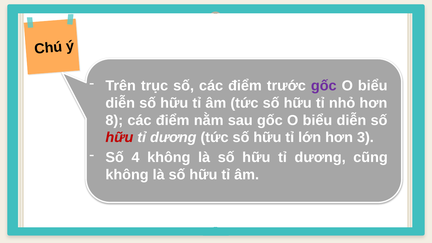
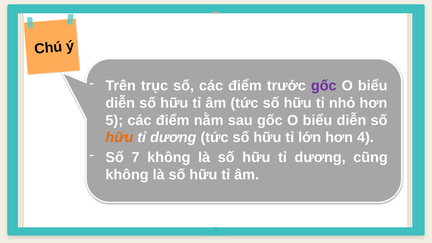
8: 8 -> 5
hữu at (119, 138) colour: red -> orange
3: 3 -> 4
4: 4 -> 7
